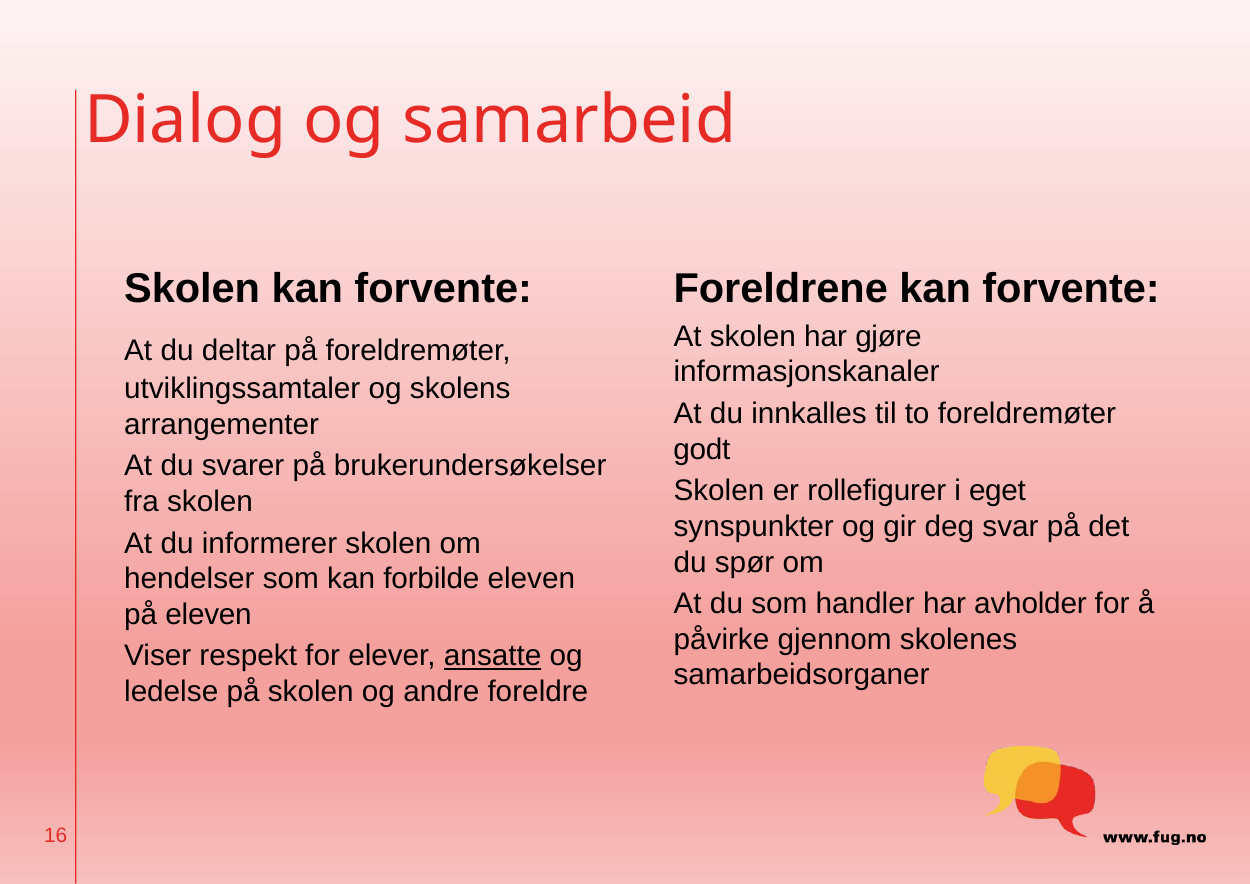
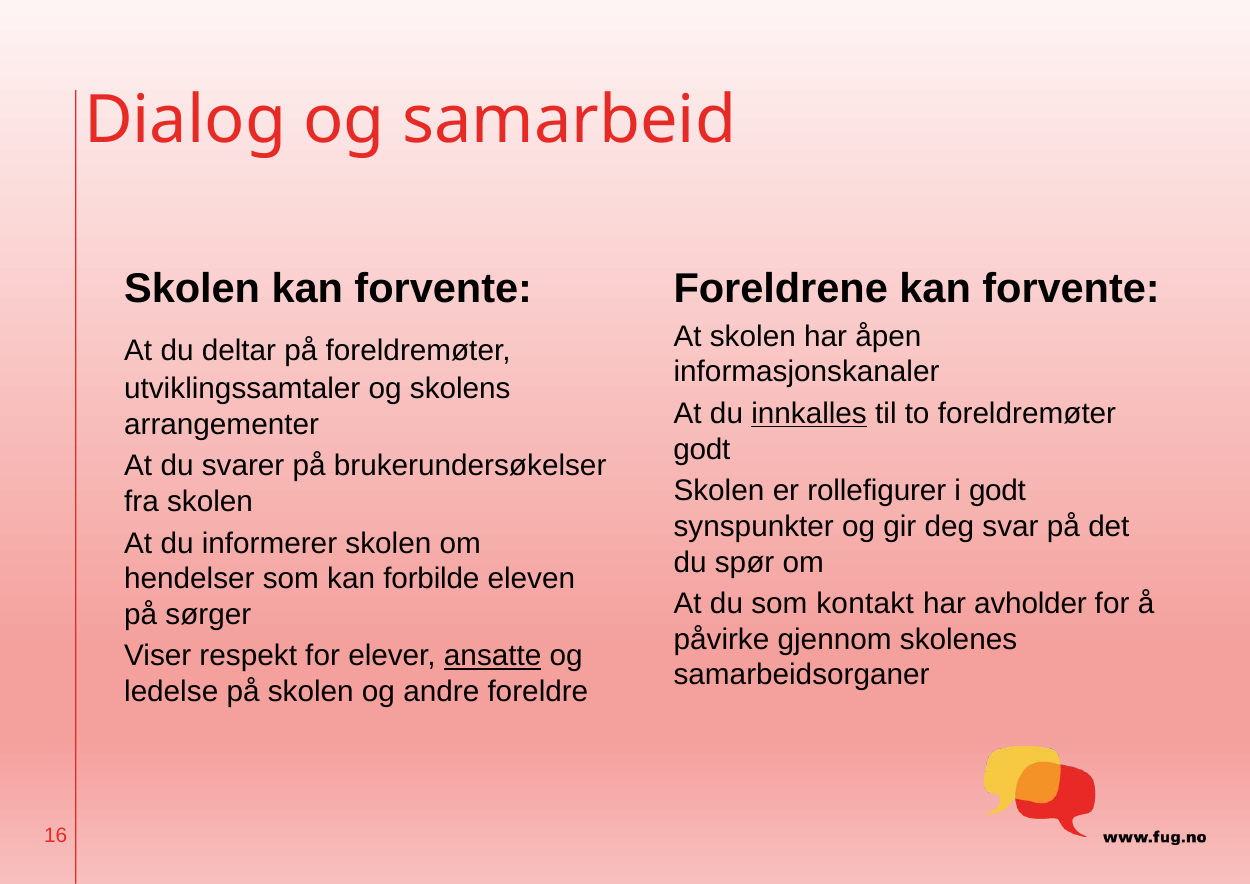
gjøre: gjøre -> åpen
innkalles underline: none -> present
i eget: eget -> godt
handler: handler -> kontakt
på eleven: eleven -> sørger
